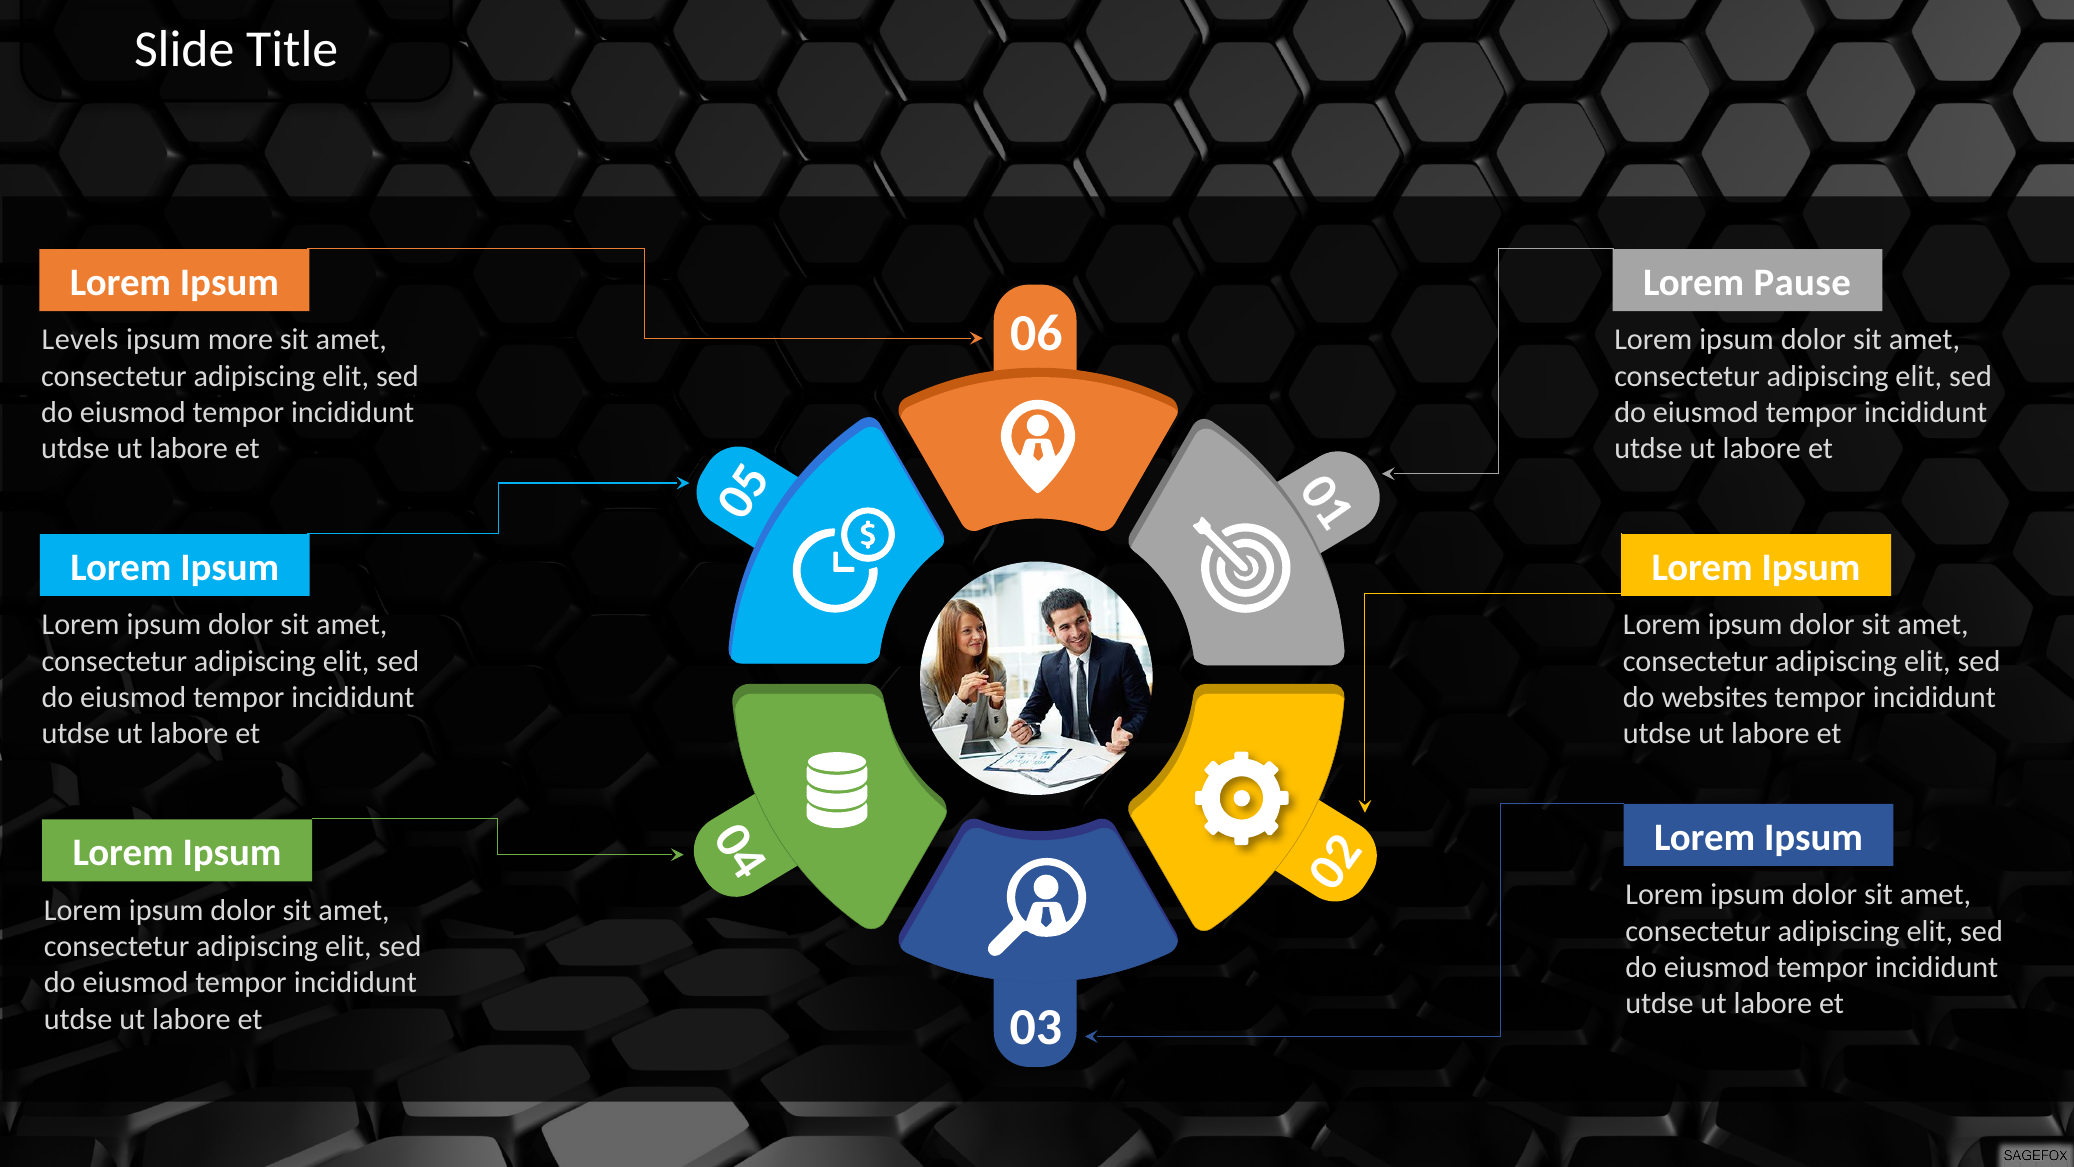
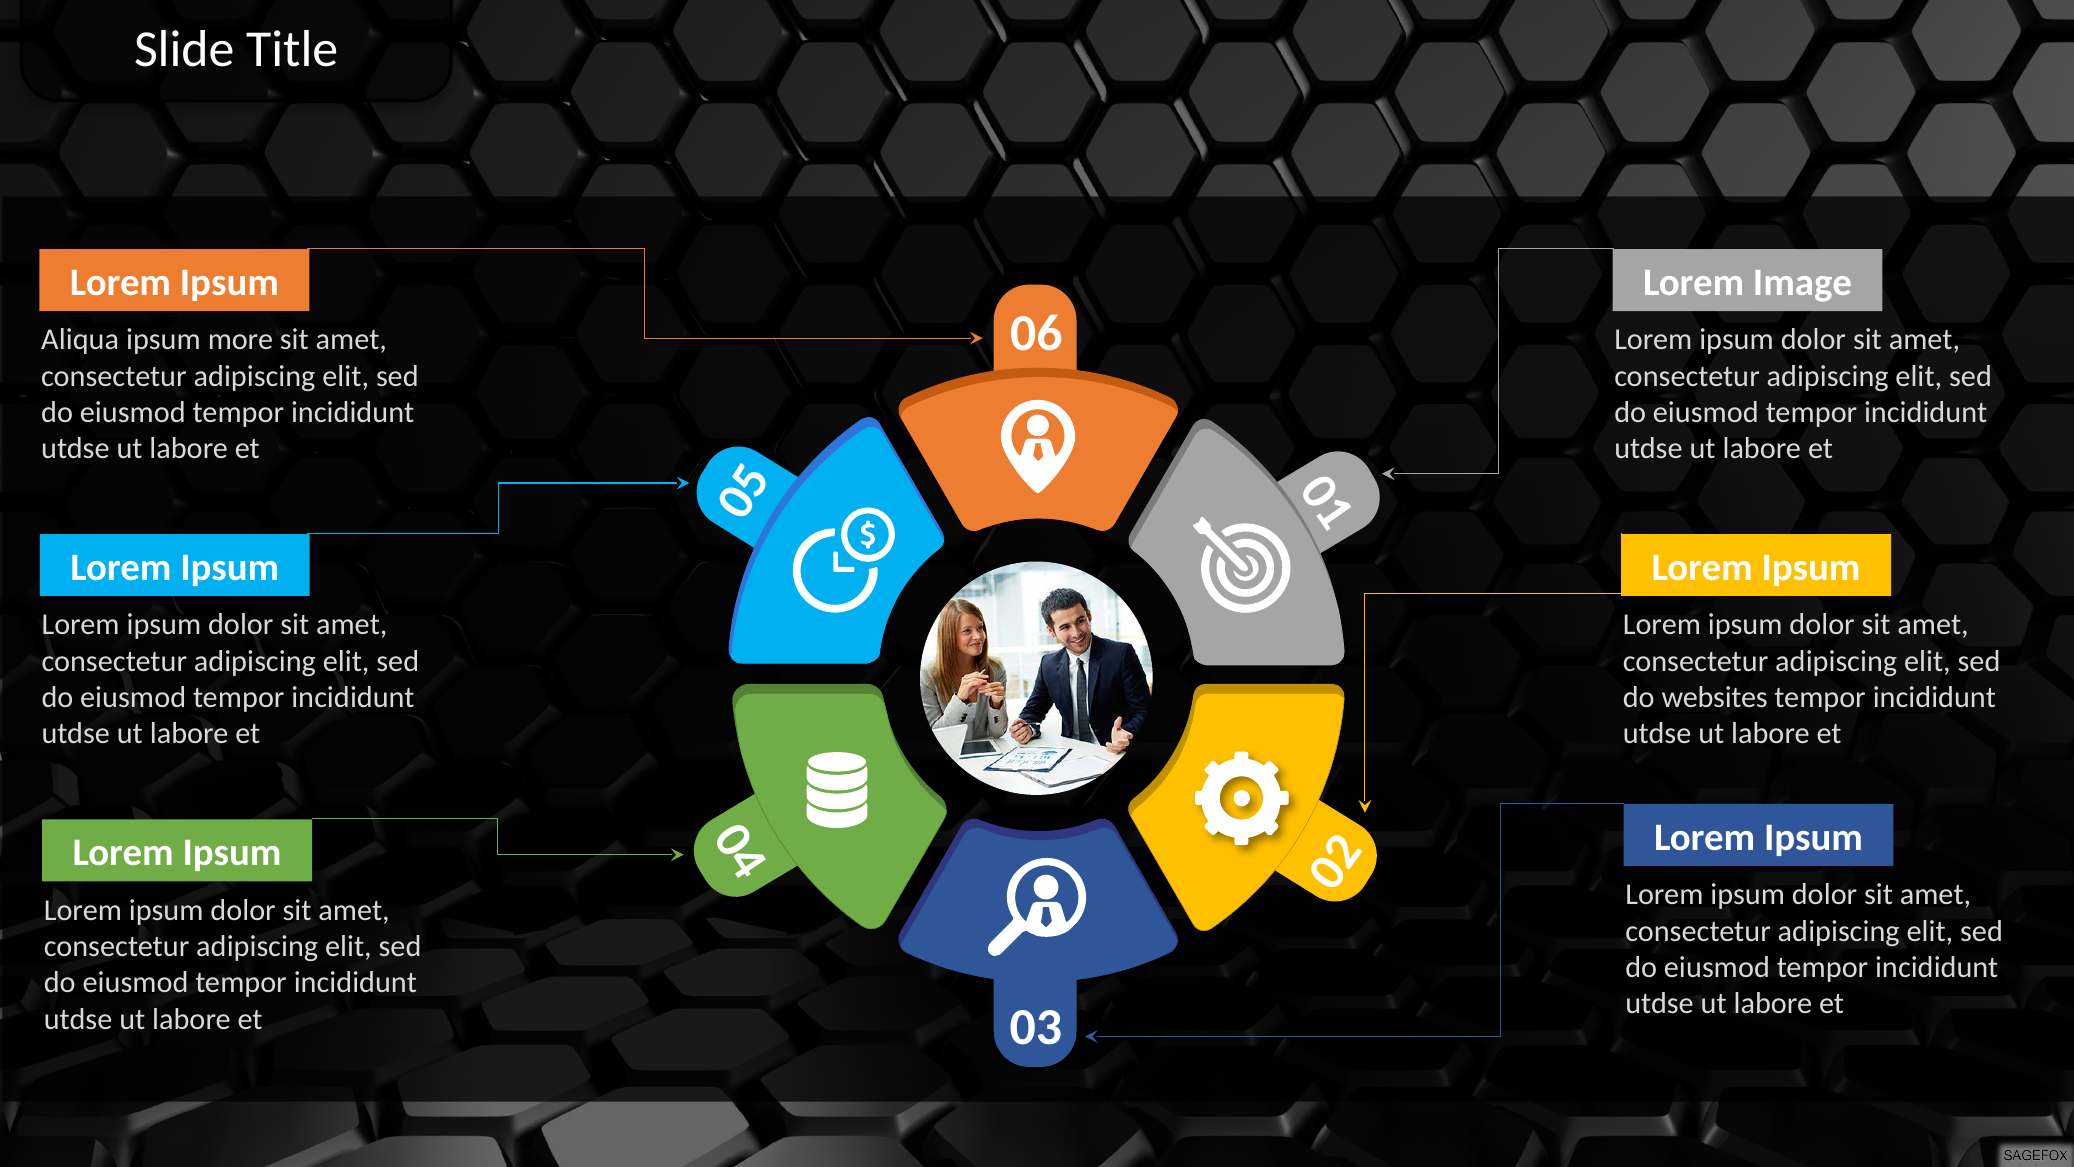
Pause: Pause -> Image
Levels: Levels -> Aliqua
